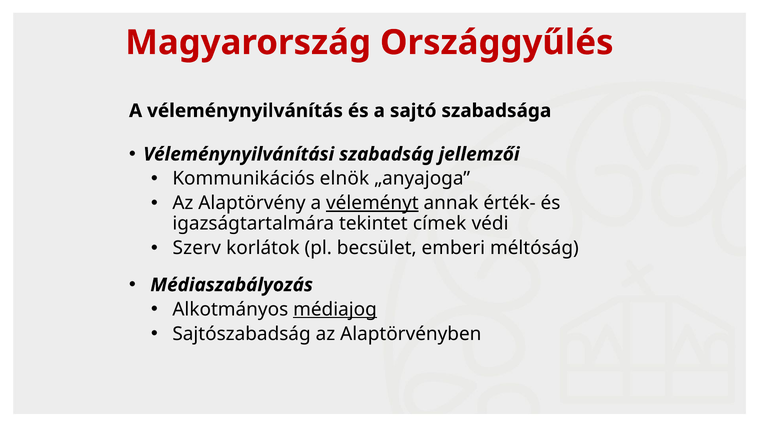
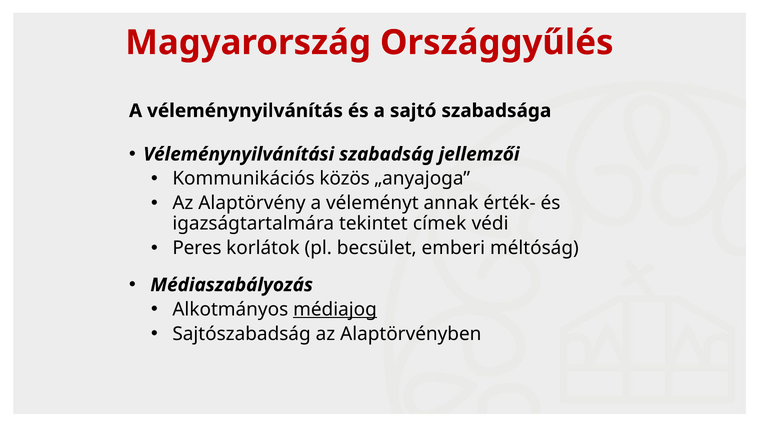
elnök: elnök -> közös
véleményt underline: present -> none
Szerv: Szerv -> Peres
